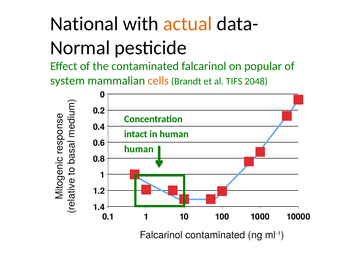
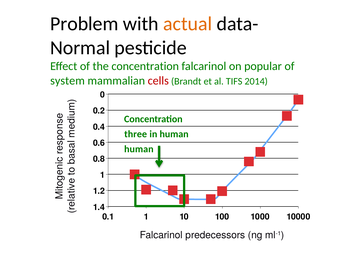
National: National -> Problem
the contaminated: contaminated -> concentration
cells colour: orange -> red
2048: 2048 -> 2014
intact: intact -> three
Falcarinol contaminated: contaminated -> predecessors
